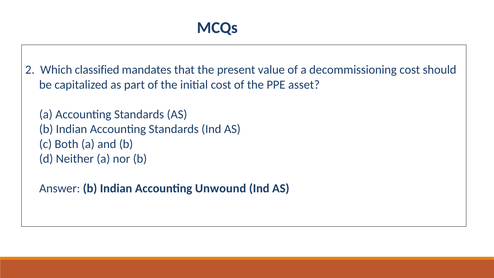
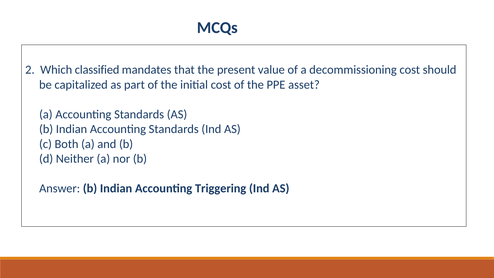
Unwound: Unwound -> Triggering
